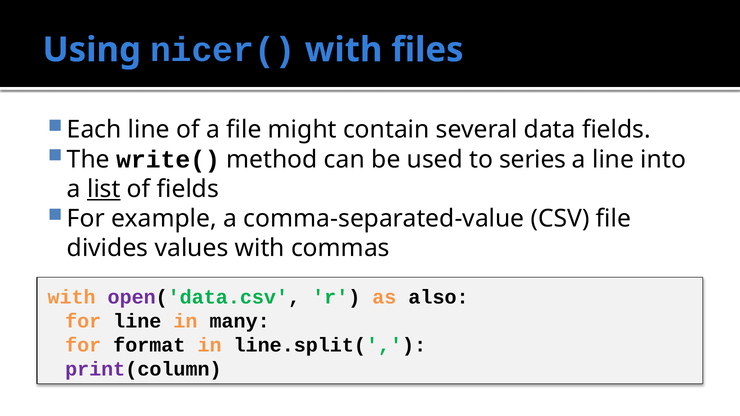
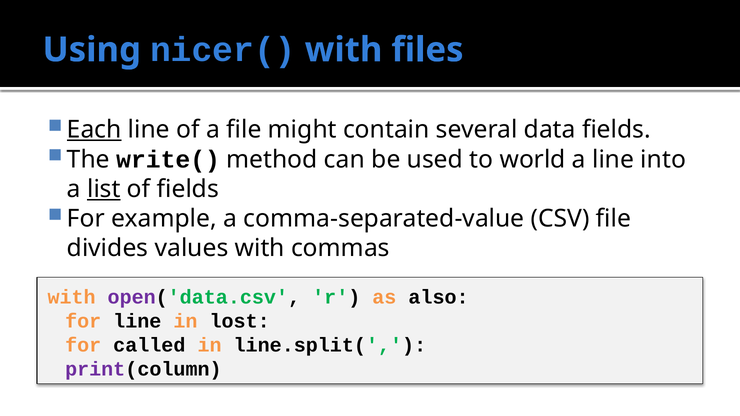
Each underline: none -> present
series: series -> world
many: many -> lost
format: format -> called
